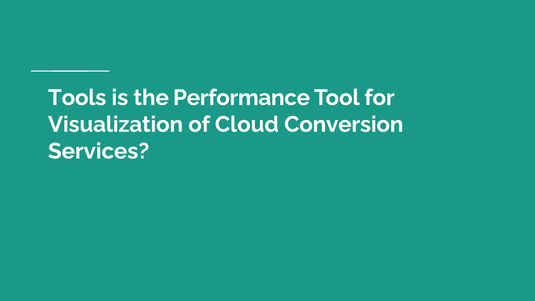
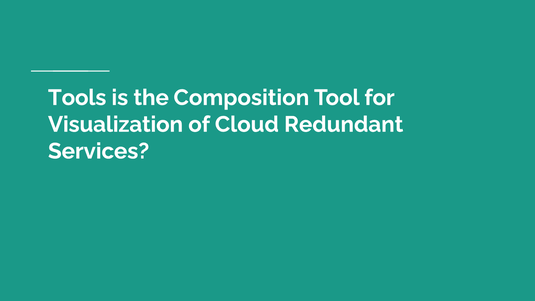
Performance: Performance -> Composition
Conversion: Conversion -> Redundant
